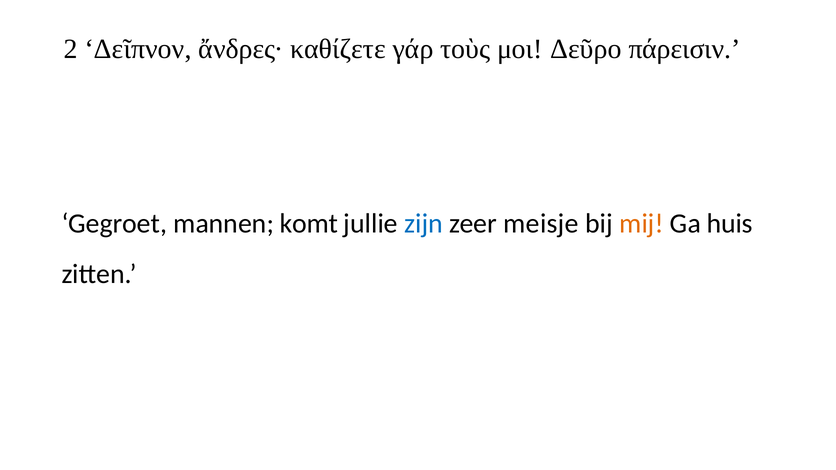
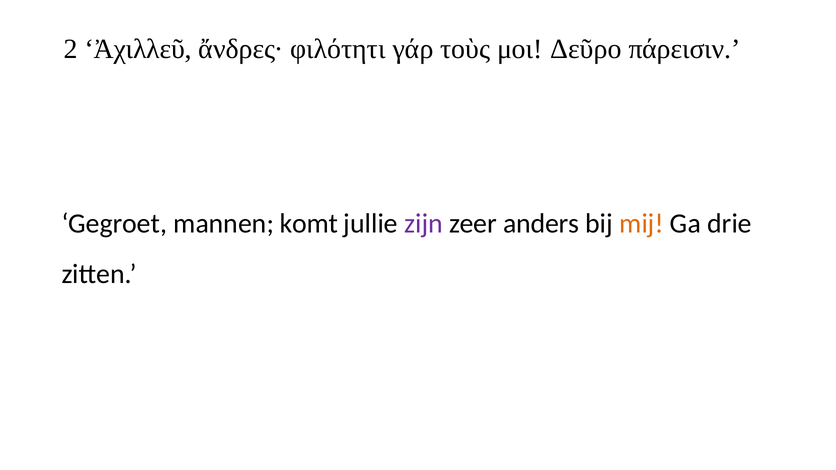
Δεῖπνον: Δεῖπνον -> Ἀχιλλεῦ
καθίζετε: καθίζετε -> φιλότητι
zijn colour: blue -> purple
meisje: meisje -> anders
huis: huis -> drie
